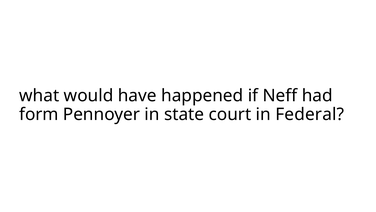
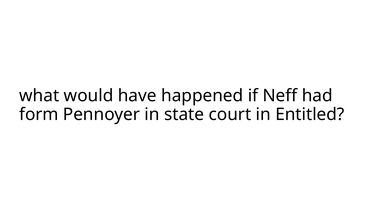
Federal: Federal -> Entitled
